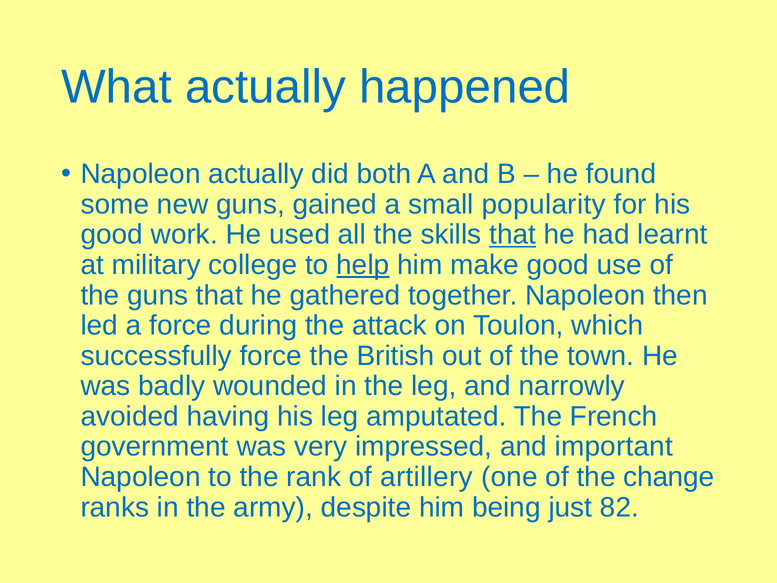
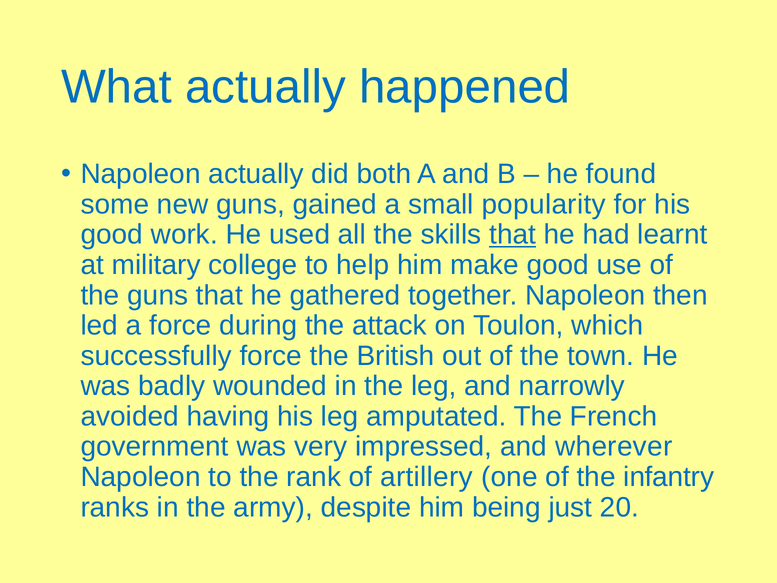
help underline: present -> none
important: important -> wherever
change: change -> infantry
82: 82 -> 20
